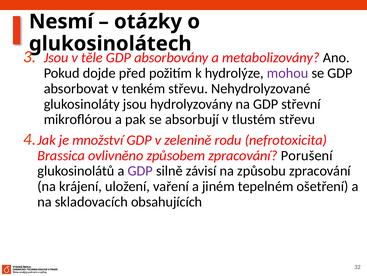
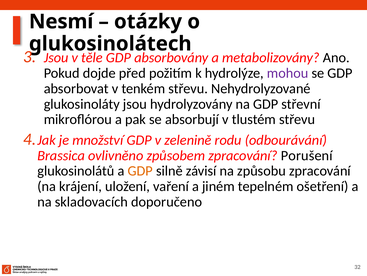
nefrotoxicita: nefrotoxicita -> odbourávání
GDP at (140, 171) colour: purple -> orange
obsahujících: obsahujících -> doporučeno
